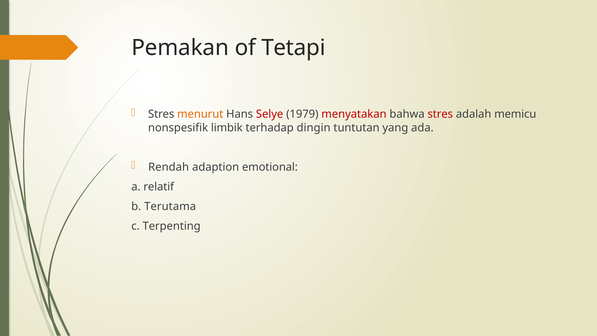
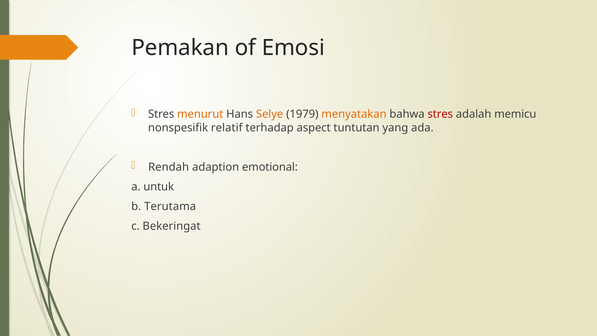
Tetapi: Tetapi -> Emosi
Selye colour: red -> orange
menyatakan colour: red -> orange
limbik: limbik -> relatif
dingin: dingin -> aspect
relatif: relatif -> untuk
Terpenting: Terpenting -> Bekeringat
